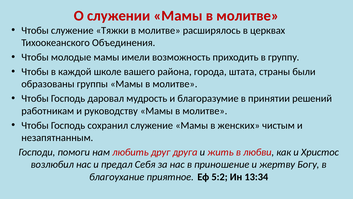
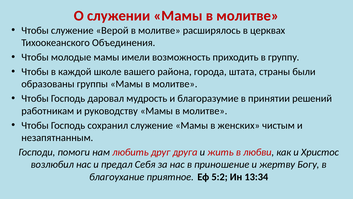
Тяжки: Тяжки -> Верой
